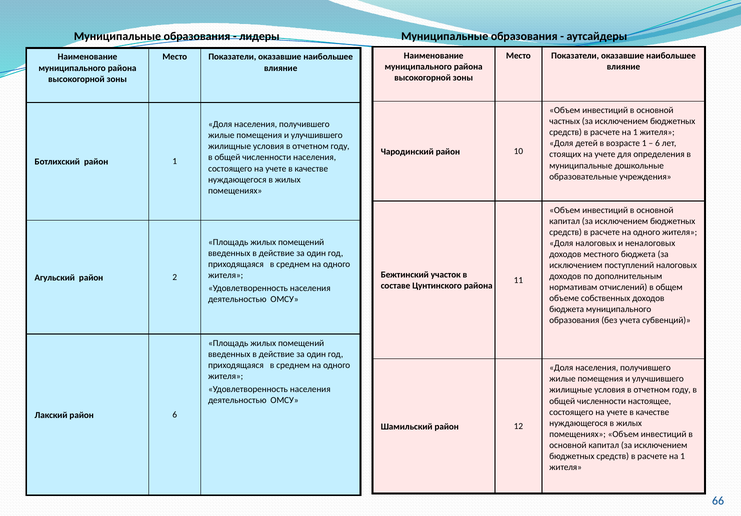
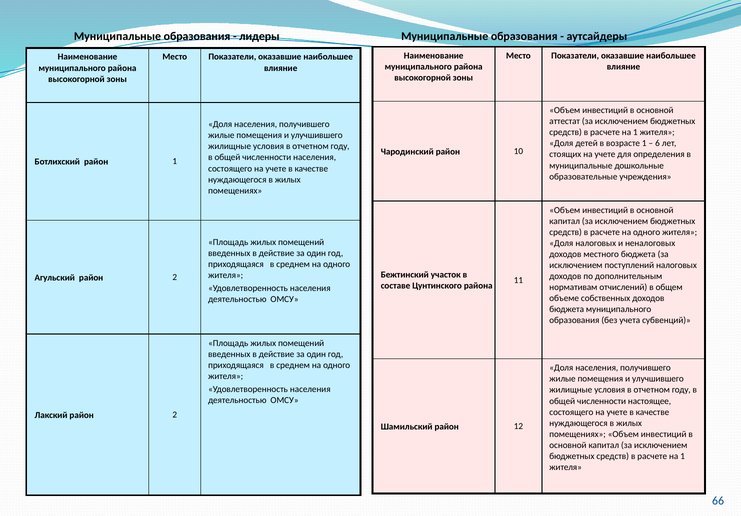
частных: частных -> аттестат
Лакский район 6: 6 -> 2
